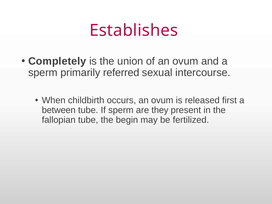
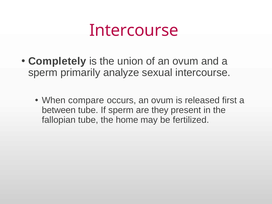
Establishes at (134, 30): Establishes -> Intercourse
referred: referred -> analyze
childbirth: childbirth -> compare
begin: begin -> home
